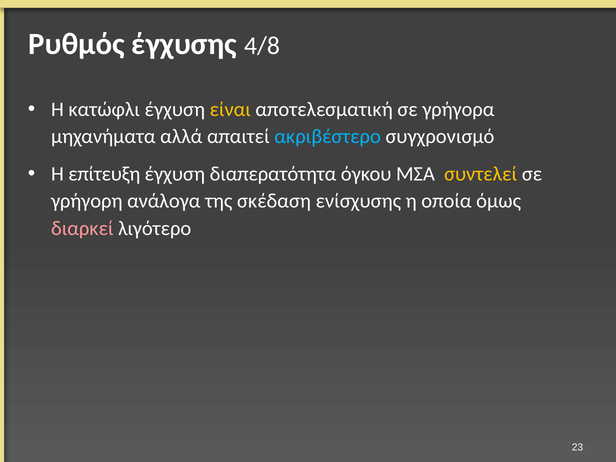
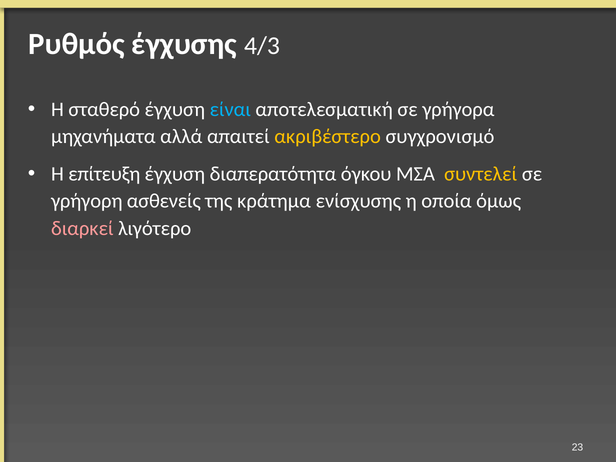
4/8: 4/8 -> 4/3
κατώφλι: κατώφλι -> σταθερό
είναι colour: yellow -> light blue
ακριβέστερο colour: light blue -> yellow
ανάλογα: ανάλογα -> ασθενείς
σκέδαση: σκέδαση -> κράτημα
